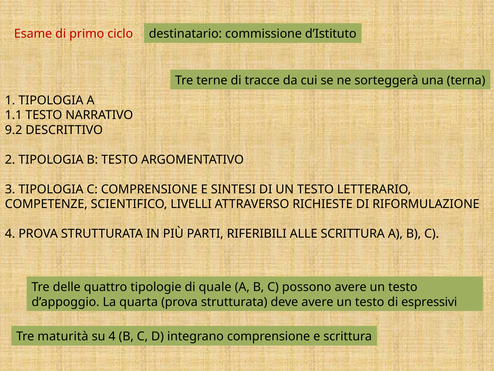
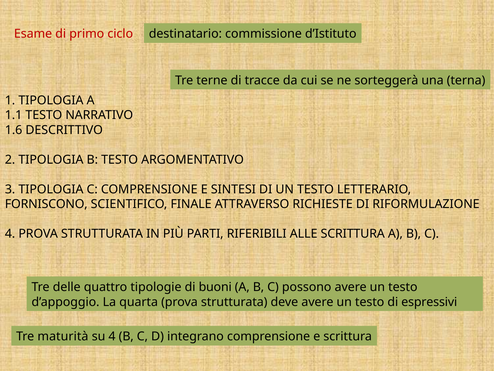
9.2: 9.2 -> 1.6
COMPETENZE: COMPETENZE -> FORNISCONO
LIVELLI: LIVELLI -> FINALE
quale: quale -> buoni
